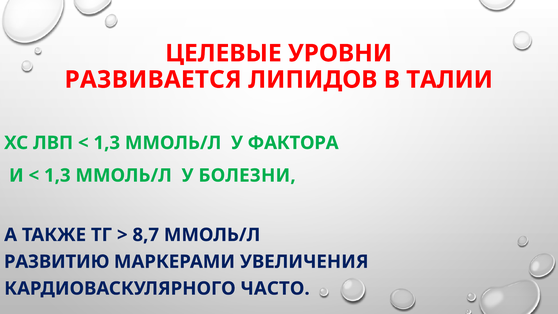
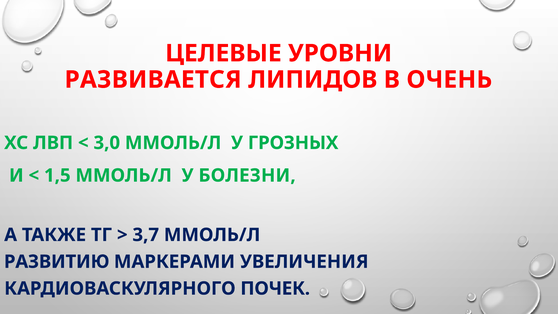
ТАЛИИ: ТАЛИИ -> ОЧЕНЬ
1,3 at (107, 143): 1,3 -> 3,0
ФАКТОРА: ФАКТОРА -> ГРОЗНЫХ
1,3 at (57, 175): 1,3 -> 1,5
8,7: 8,7 -> 3,7
ЧАСТО: ЧАСТО -> ПОЧЕК
